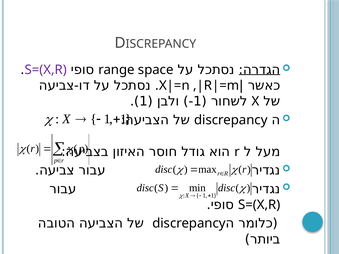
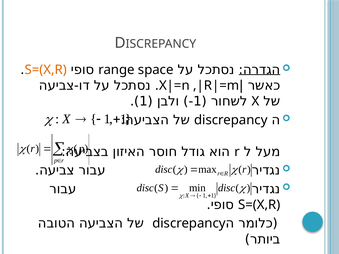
S=(X,R at (46, 70) colour: purple -> orange
